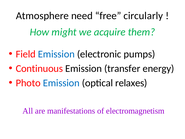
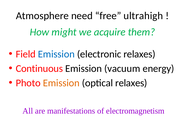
circularly: circularly -> ultrahigh
electronic pumps: pumps -> relaxes
transfer: transfer -> vacuum
Emission at (61, 83) colour: blue -> orange
